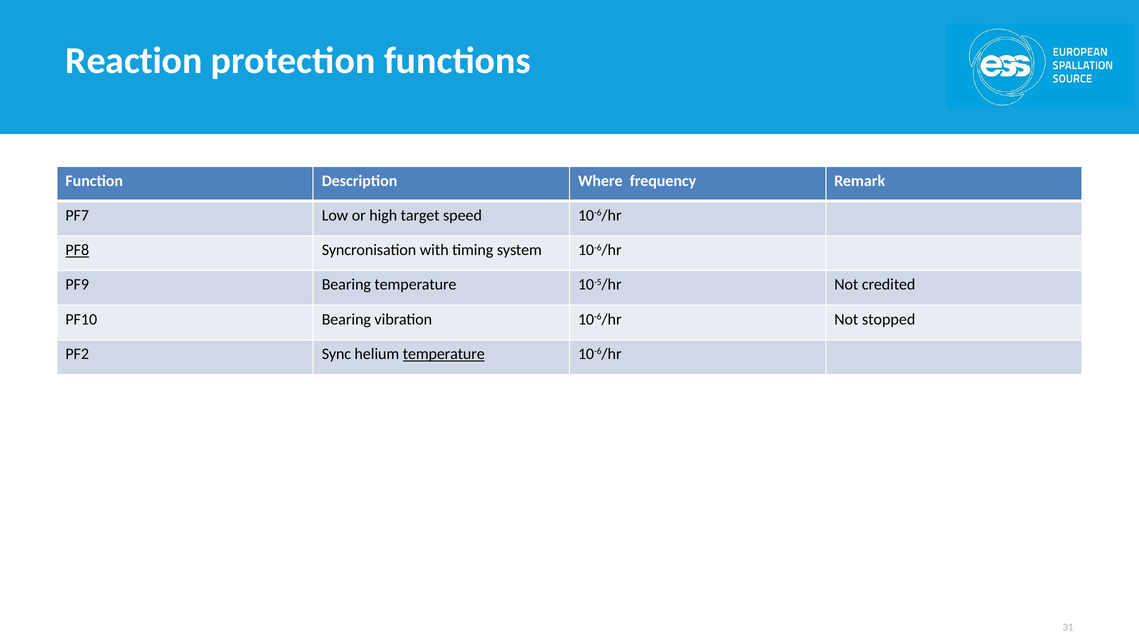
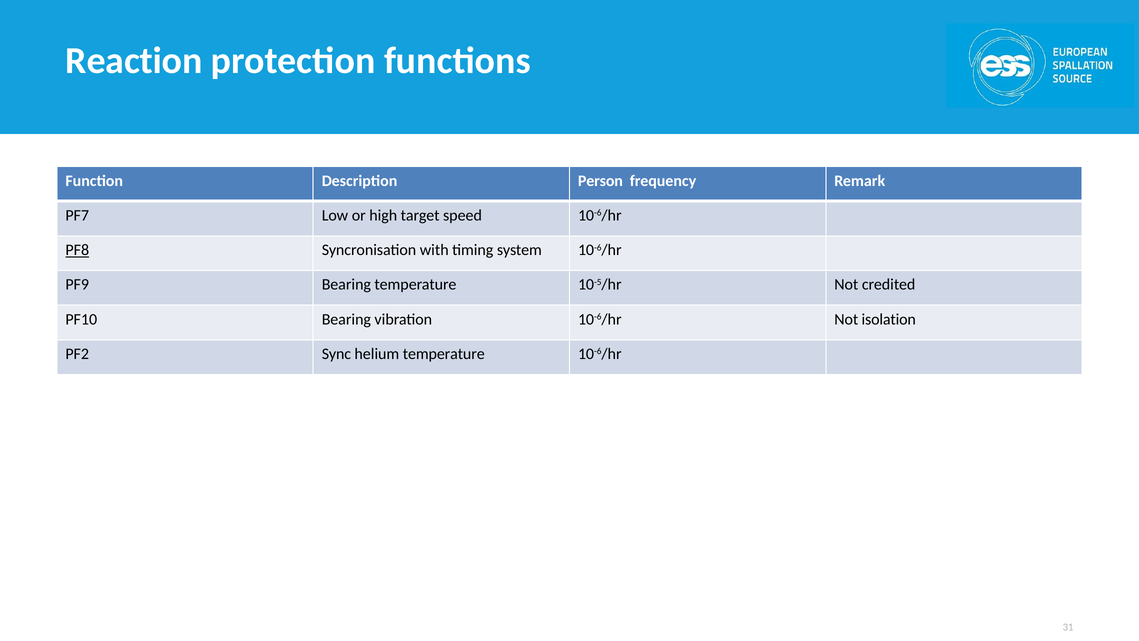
Where: Where -> Person
stopped: stopped -> isolation
temperature at (444, 354) underline: present -> none
